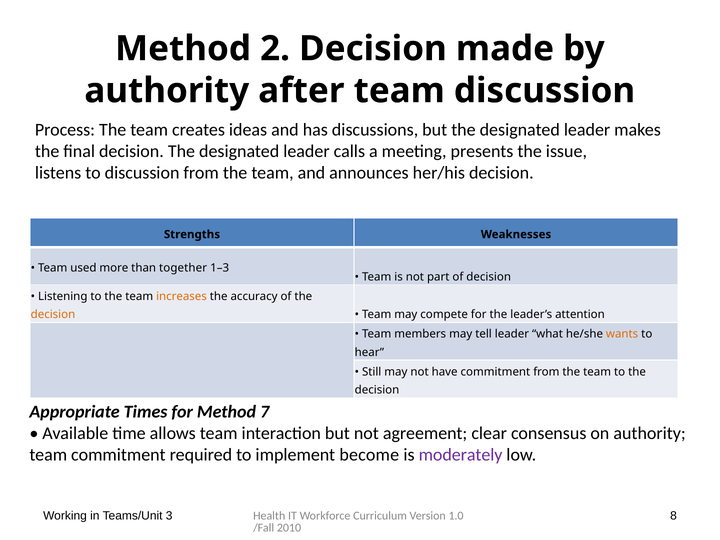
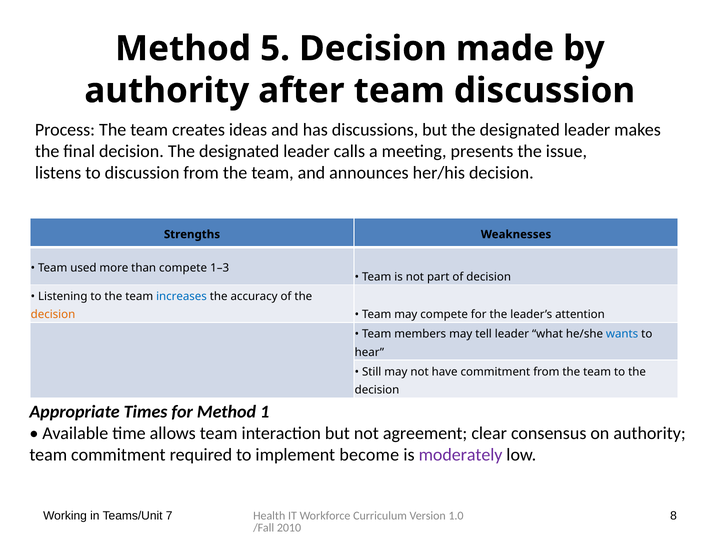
2: 2 -> 5
than together: together -> compete
increases colour: orange -> blue
wants colour: orange -> blue
7: 7 -> 1
3: 3 -> 7
